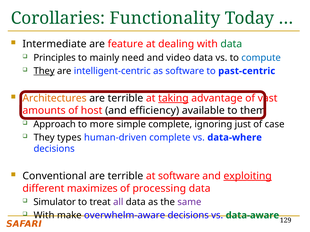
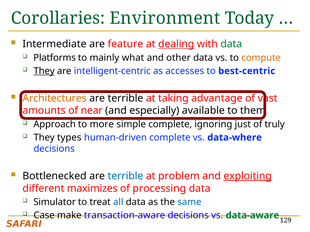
Functionality: Functionality -> Environment
dealing underline: none -> present
Principles: Principles -> Platforms
need: need -> what
video: video -> other
compute colour: blue -> orange
as software: software -> accesses
past-centric: past-centric -> best-centric
taking underline: present -> none
host: host -> near
efficiency: efficiency -> especially
case: case -> truly
Conventional: Conventional -> Bottlenecked
terrible at (125, 176) colour: black -> blue
at software: software -> problem
all colour: purple -> blue
same colour: purple -> blue
With at (44, 216): With -> Case
overwhelm-aware: overwhelm-aware -> transaction-aware
